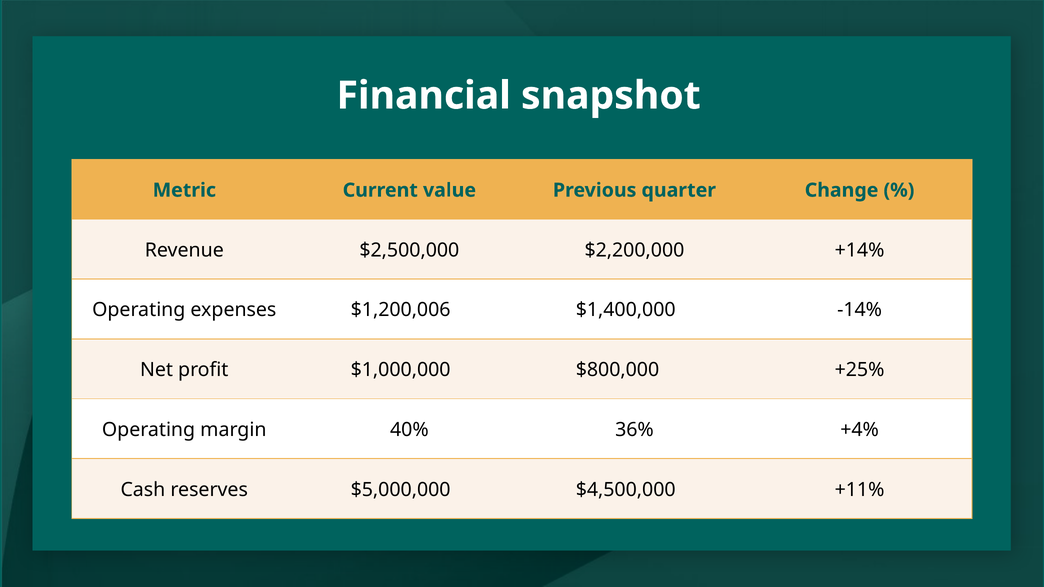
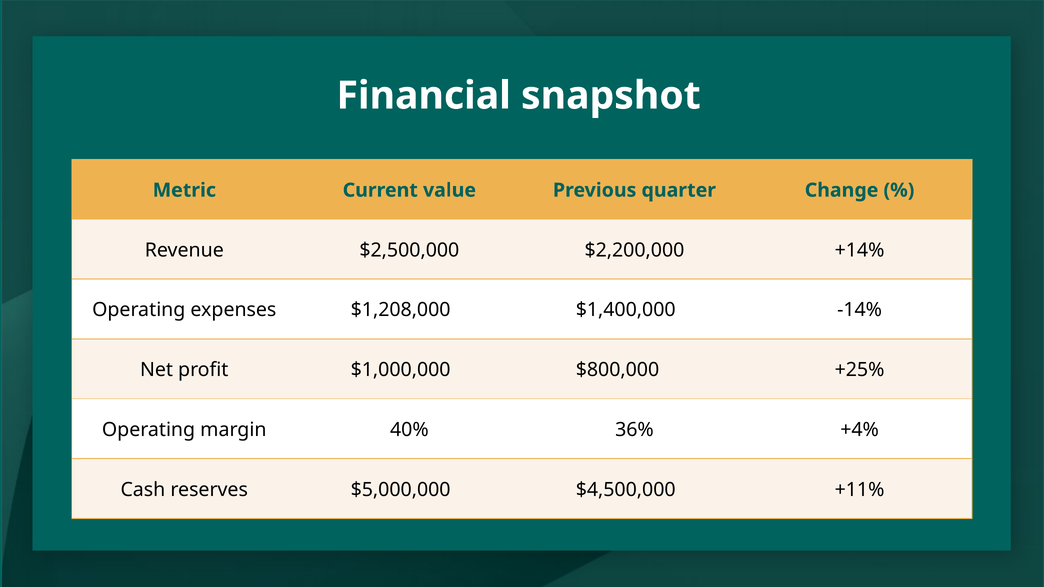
$1,200,006: $1,200,006 -> $1,208,000
